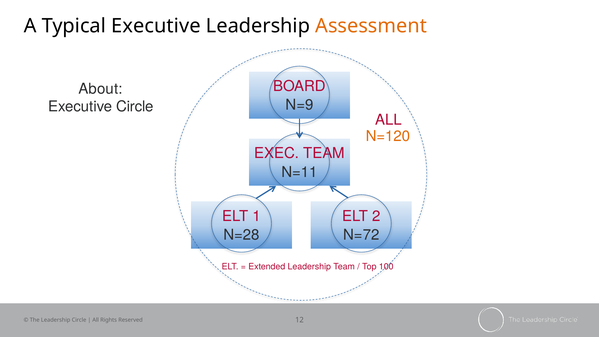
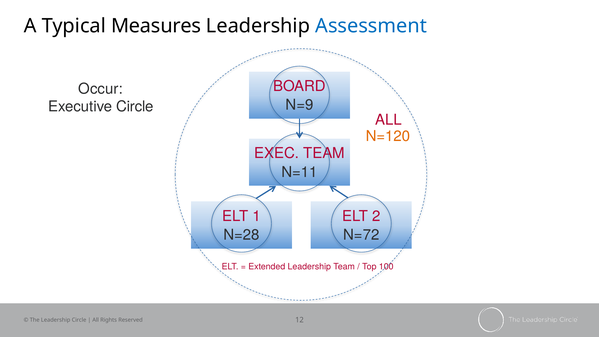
Typical Executive: Executive -> Measures
Assessment colour: orange -> blue
About: About -> Occur
